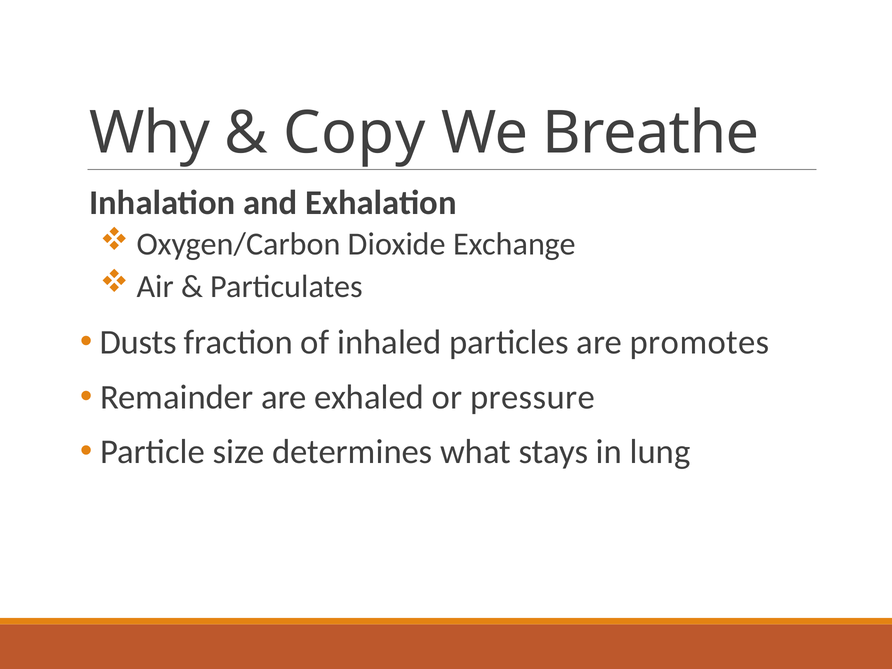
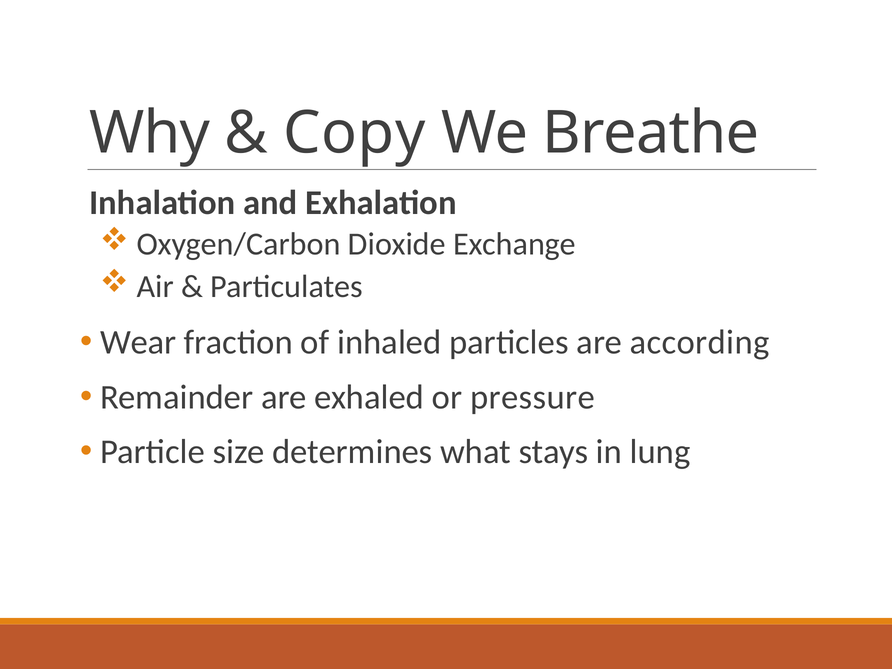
Dusts: Dusts -> Wear
promotes: promotes -> according
